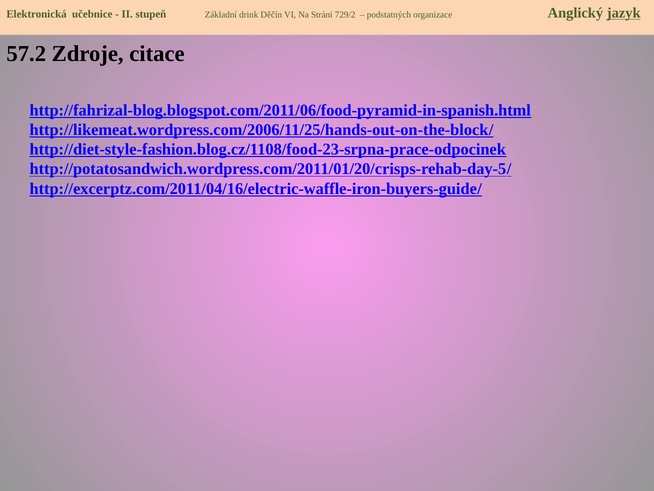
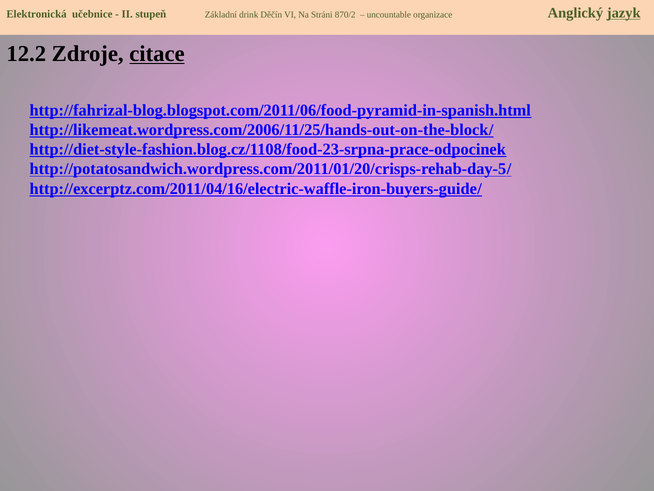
729/2: 729/2 -> 870/2
podstatných: podstatných -> uncountable
57.2: 57.2 -> 12.2
citace underline: none -> present
